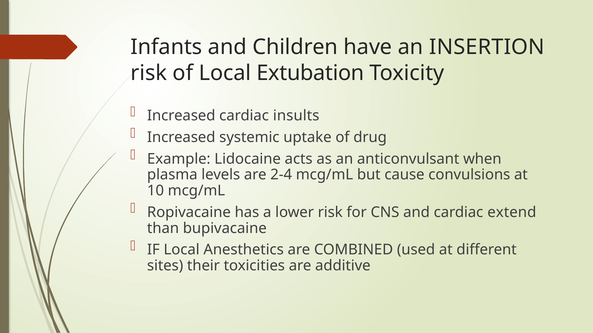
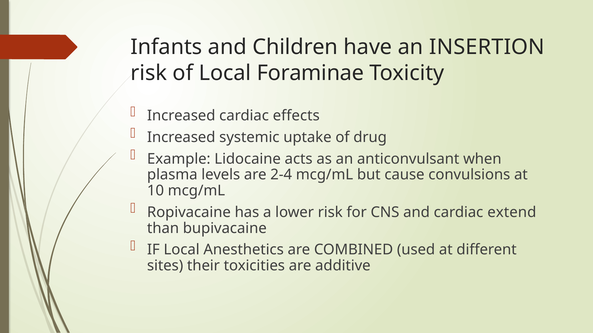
Extubation: Extubation -> Foraminae
insults: insults -> effects
